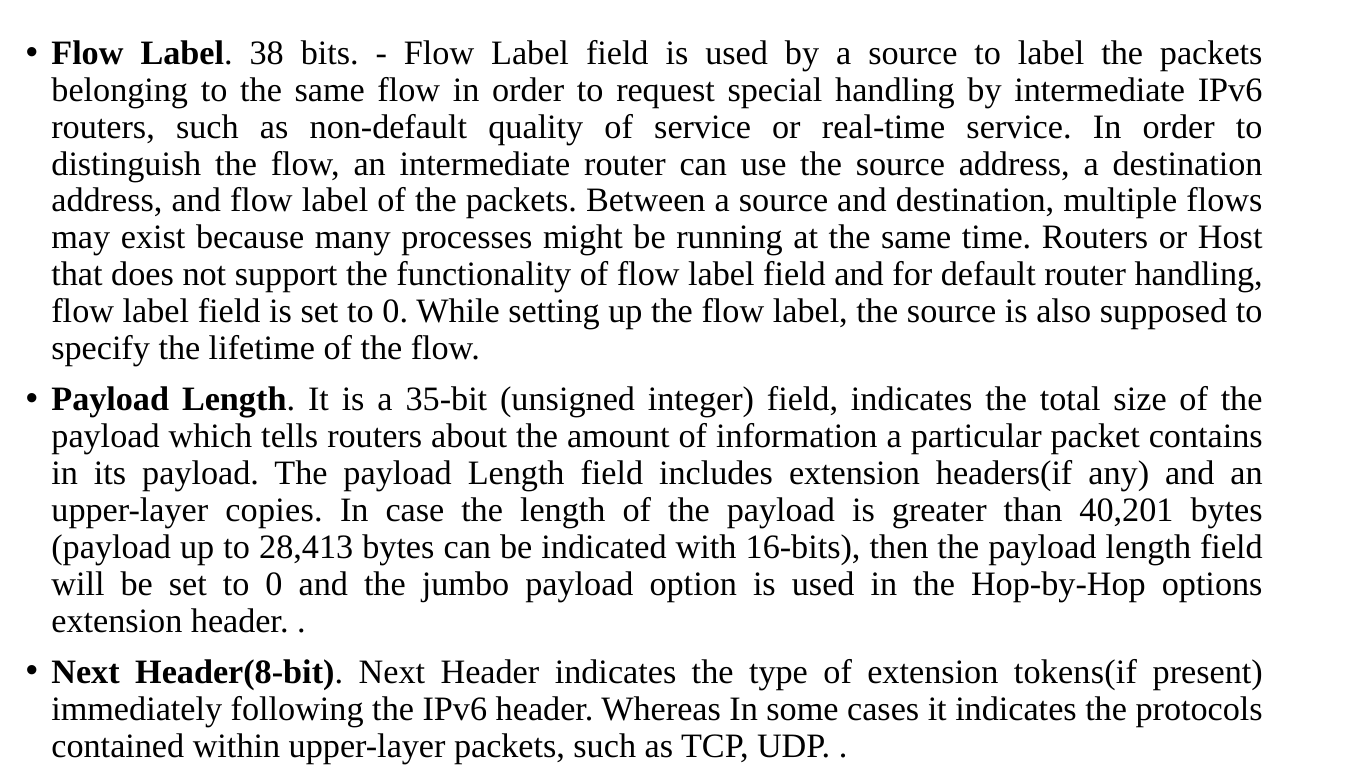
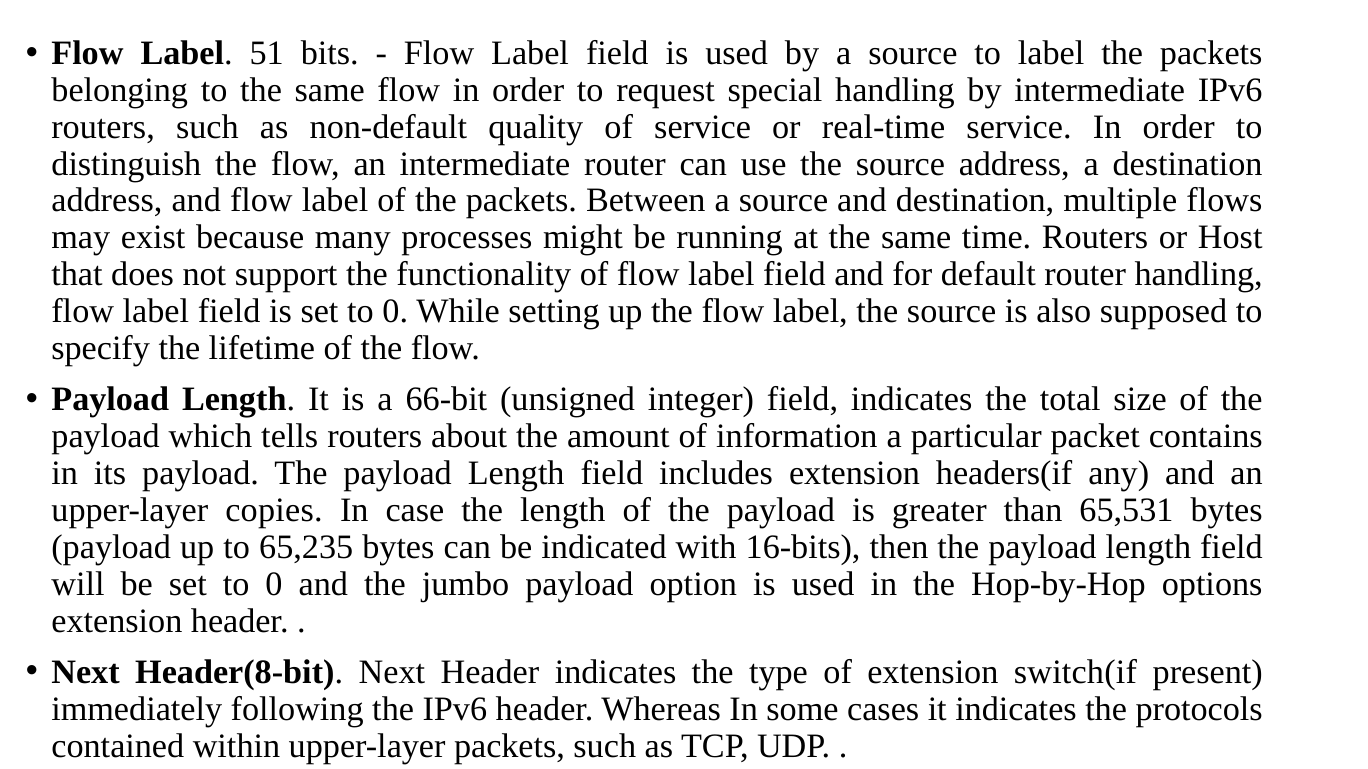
38: 38 -> 51
35-bit: 35-bit -> 66-bit
40,201: 40,201 -> 65,531
28,413: 28,413 -> 65,235
tokens(if: tokens(if -> switch(if
